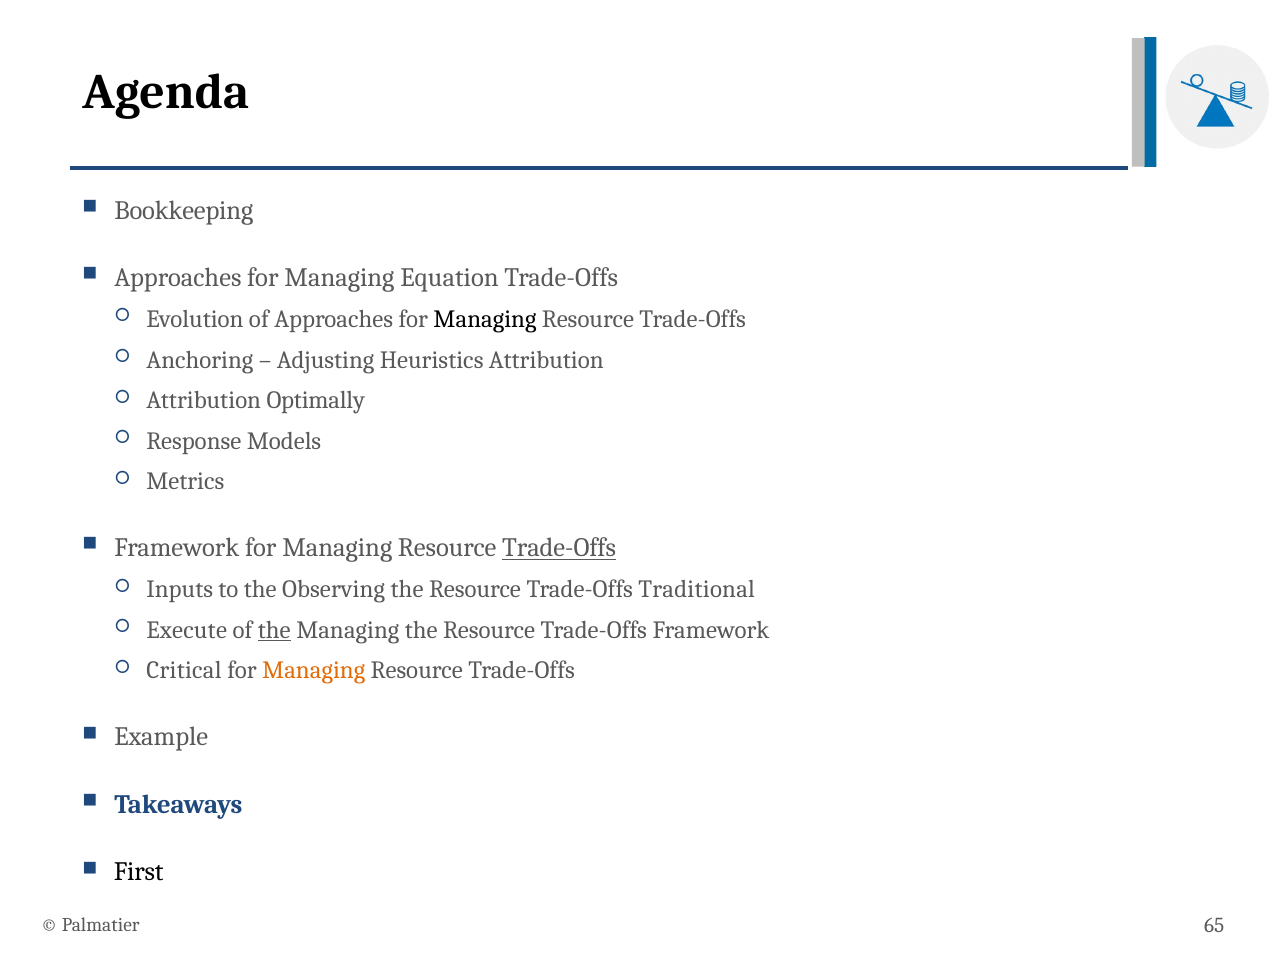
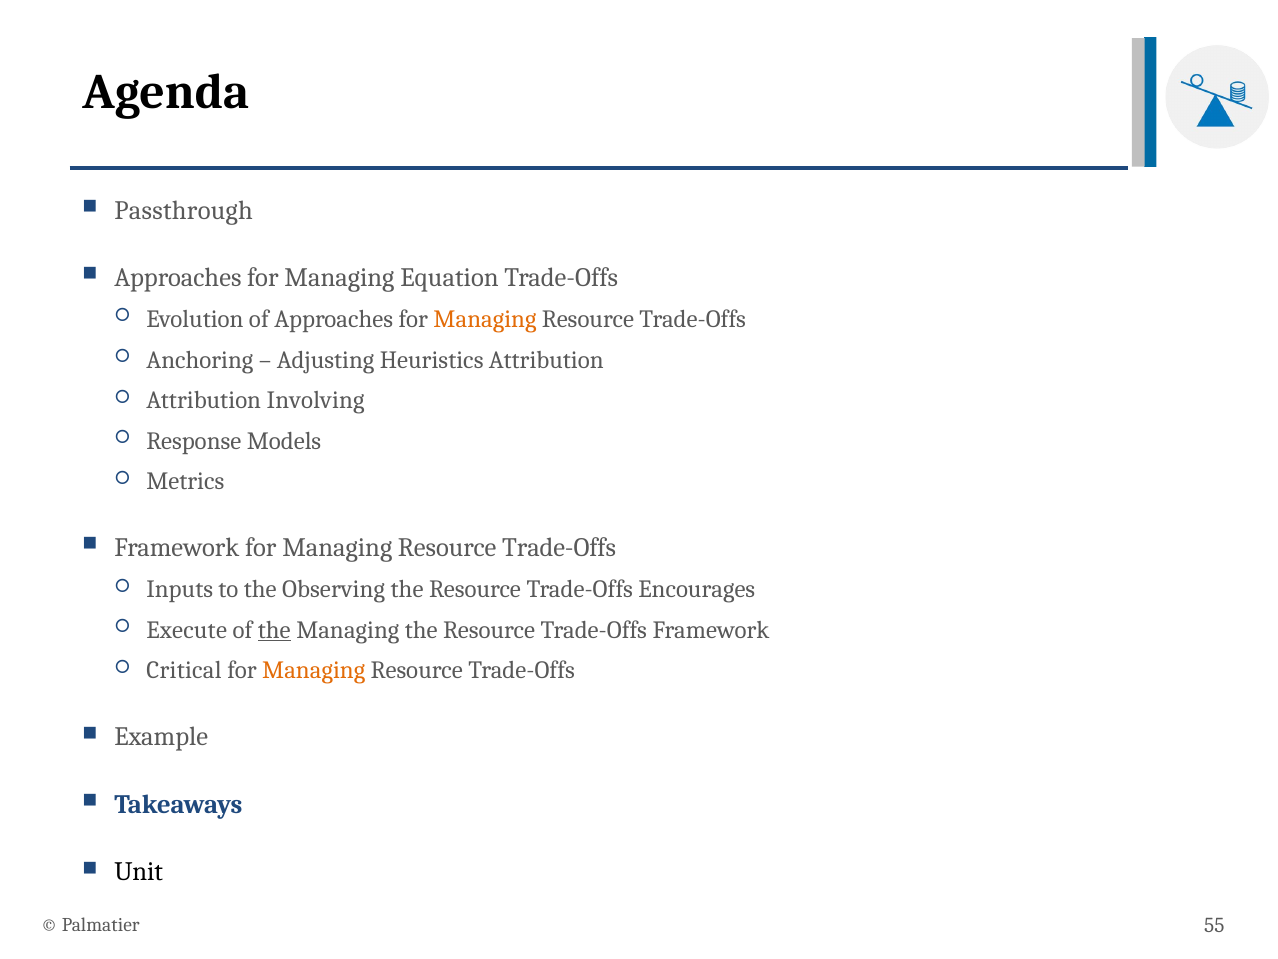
Bookkeeping: Bookkeeping -> Passthrough
Managing at (485, 319) colour: black -> orange
Optimally: Optimally -> Involving
Trade-Offs at (559, 548) underline: present -> none
Traditional: Traditional -> Encourages
First: First -> Unit
65: 65 -> 55
